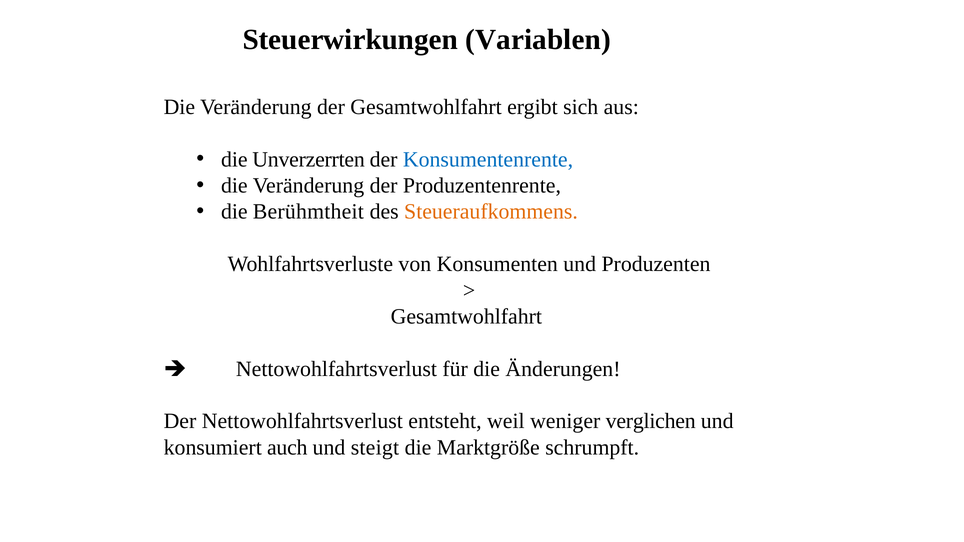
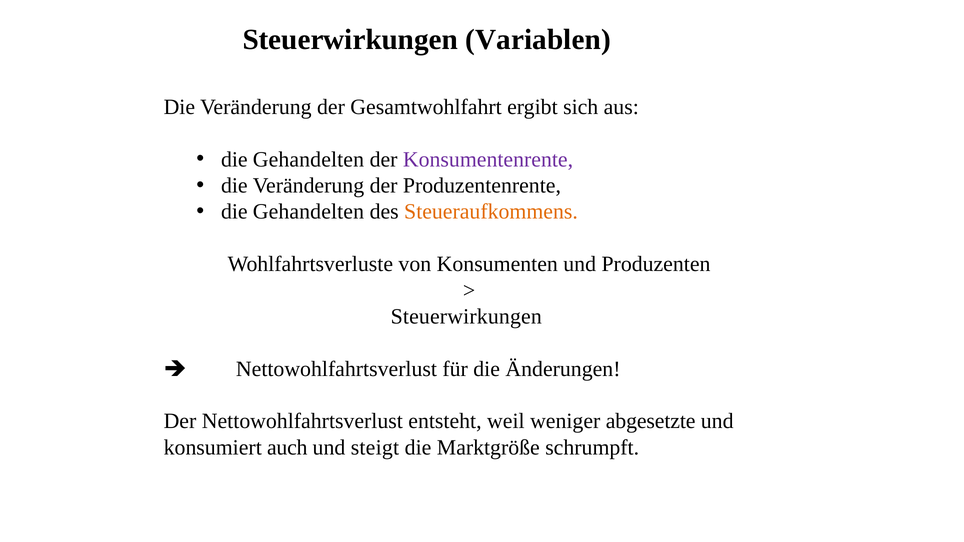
Unverzerrten at (309, 160): Unverzerrten -> Gehandelten
Konsumentenrente colour: blue -> purple
Berühmtheit at (308, 212): Berühmtheit -> Gehandelten
Gesamtwohlfahrt at (466, 317): Gesamtwohlfahrt -> Steuerwirkungen
verglichen: verglichen -> abgesetzte
